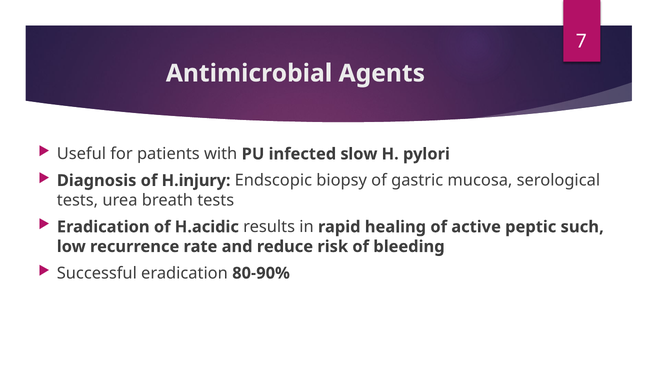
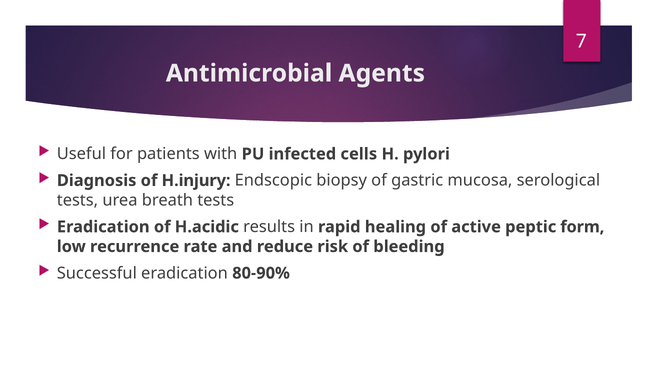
slow: slow -> cells
such: such -> form
